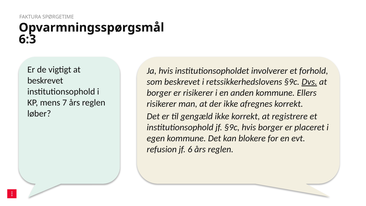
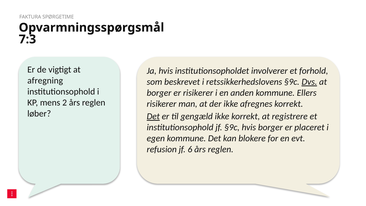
6:3: 6:3 -> 7:3
beskrevet at (45, 81): beskrevet -> afregning
7: 7 -> 2
Det at (153, 116) underline: none -> present
